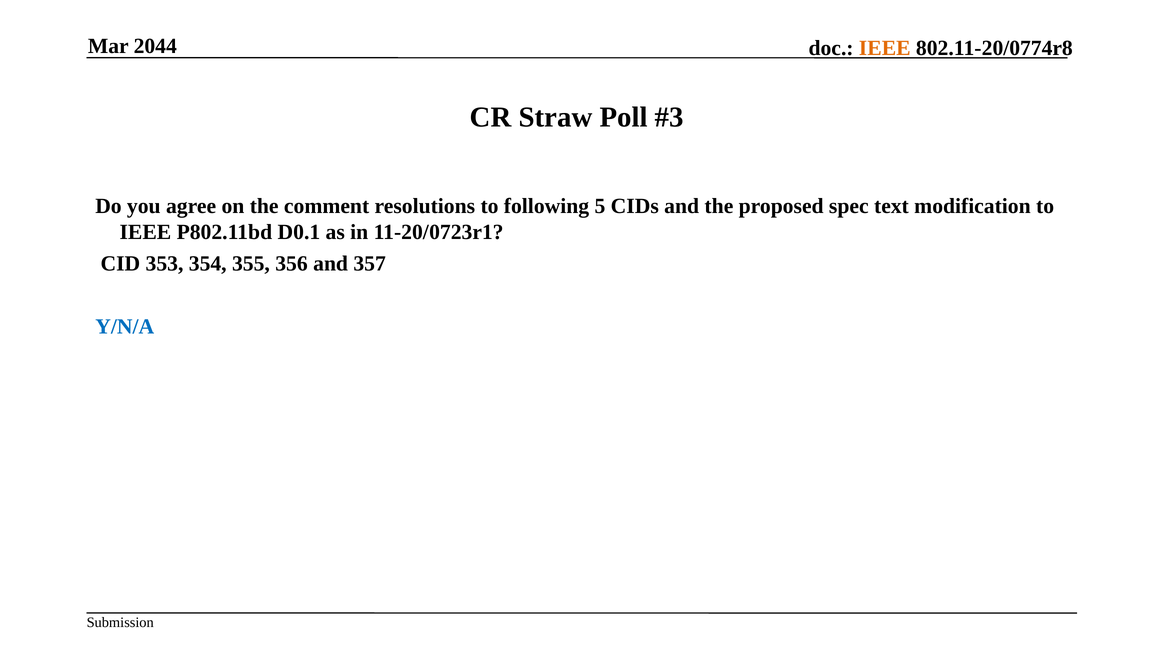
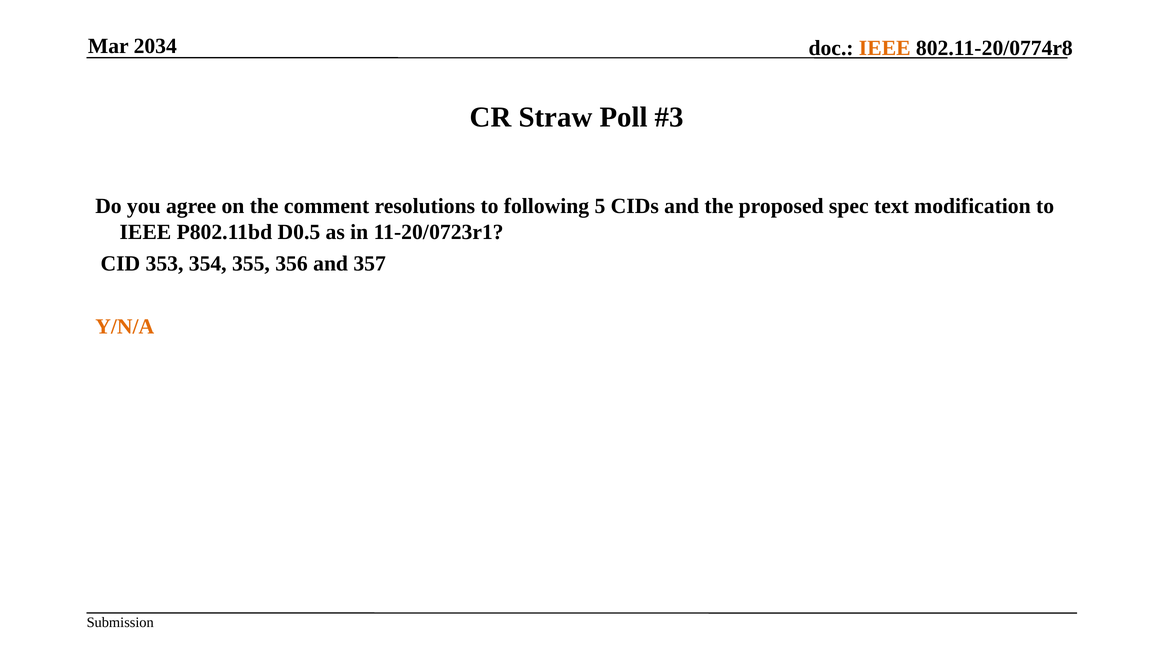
2044: 2044 -> 2034
D0.1: D0.1 -> D0.5
Y/N/A colour: blue -> orange
